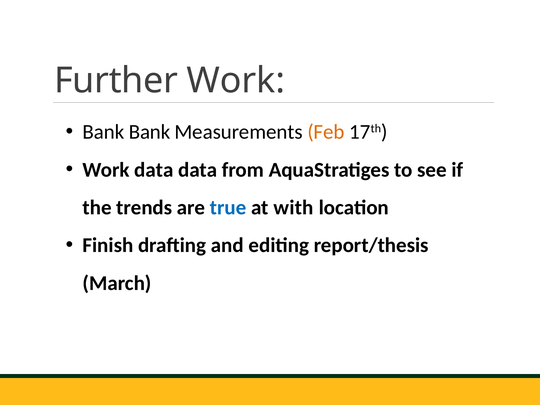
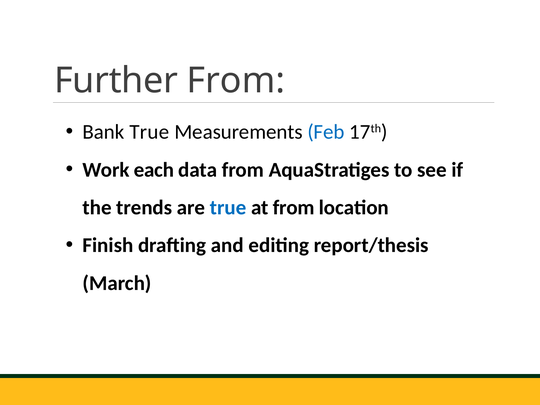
Further Work: Work -> From
Bank Bank: Bank -> True
Feb colour: orange -> blue
Work data: data -> each
at with: with -> from
